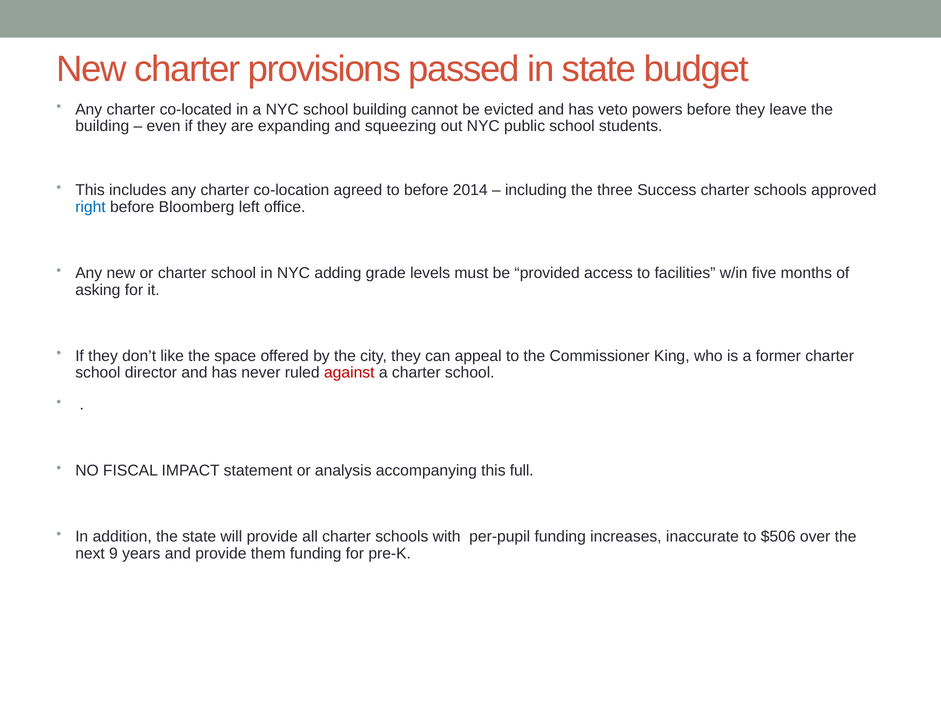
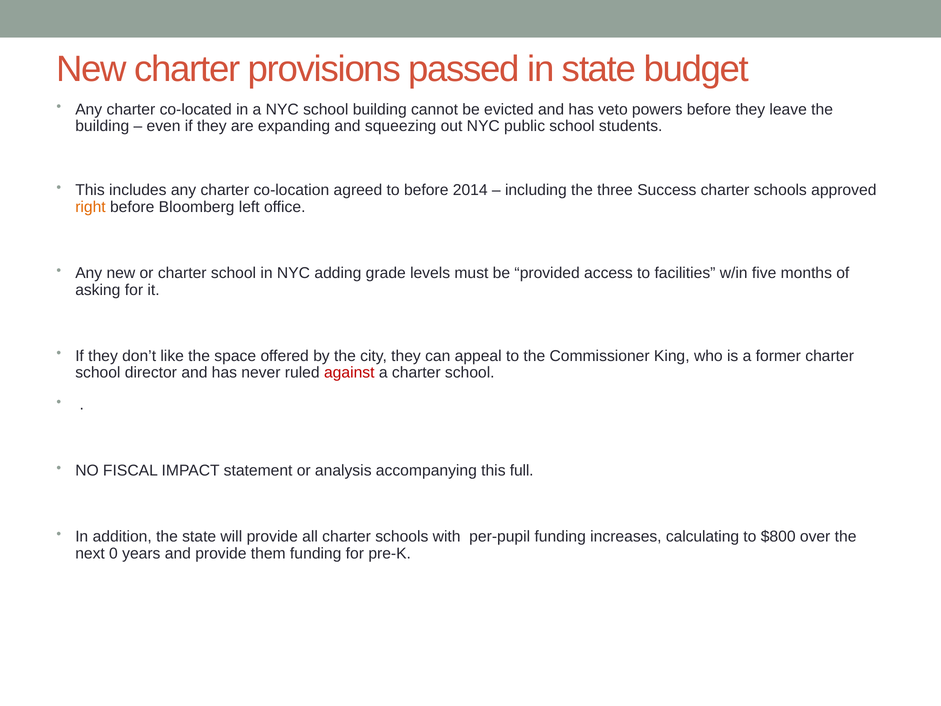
right colour: blue -> orange
inaccurate: inaccurate -> calculating
$506: $506 -> $800
9: 9 -> 0
